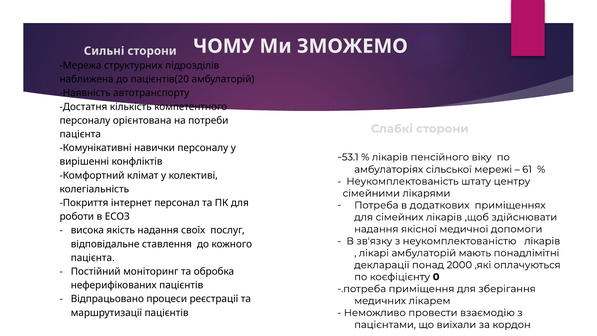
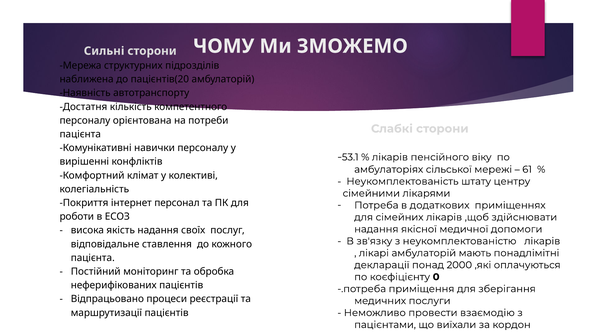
лікарем: лікарем -> послуги
